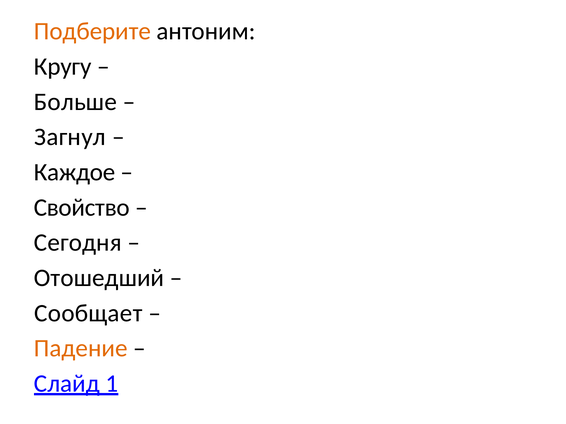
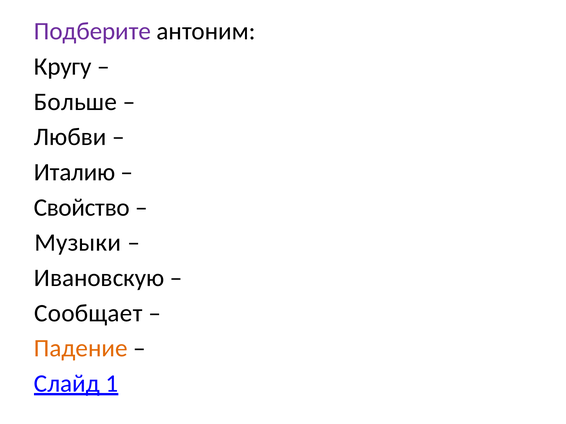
Подберите colour: orange -> purple
Загнул: Загнул -> Любви
Каждое: Каждое -> Италию
Сегодня: Сегодня -> Музыки
Отошедший: Отошедший -> Ивановскую
